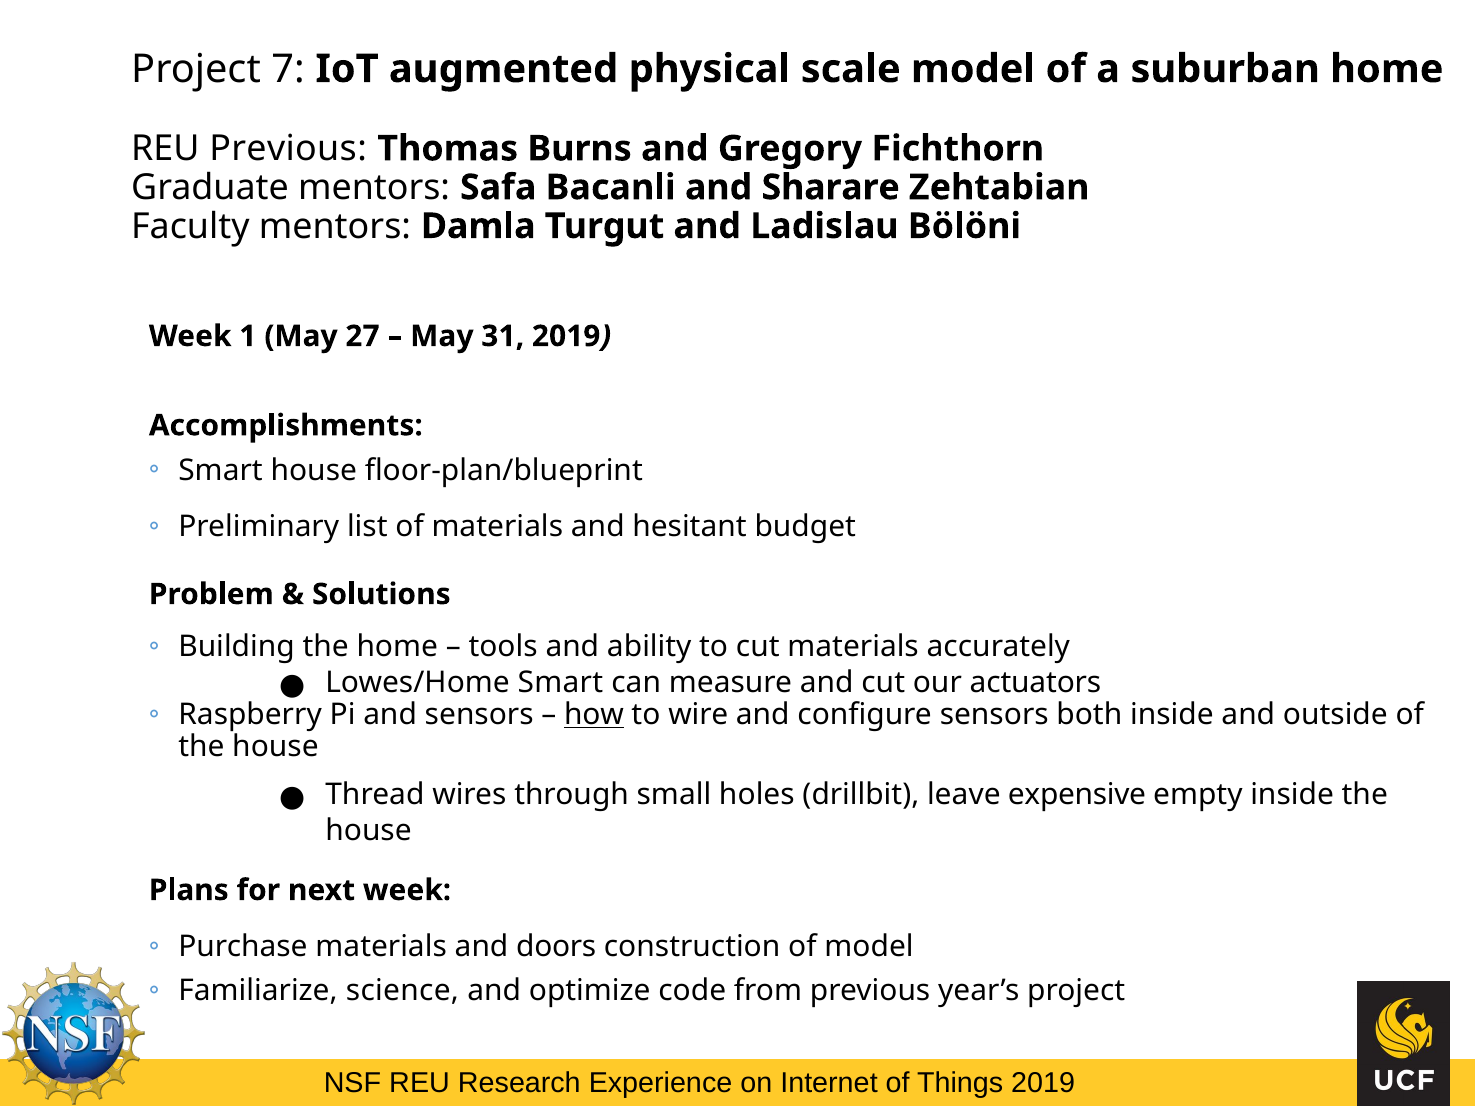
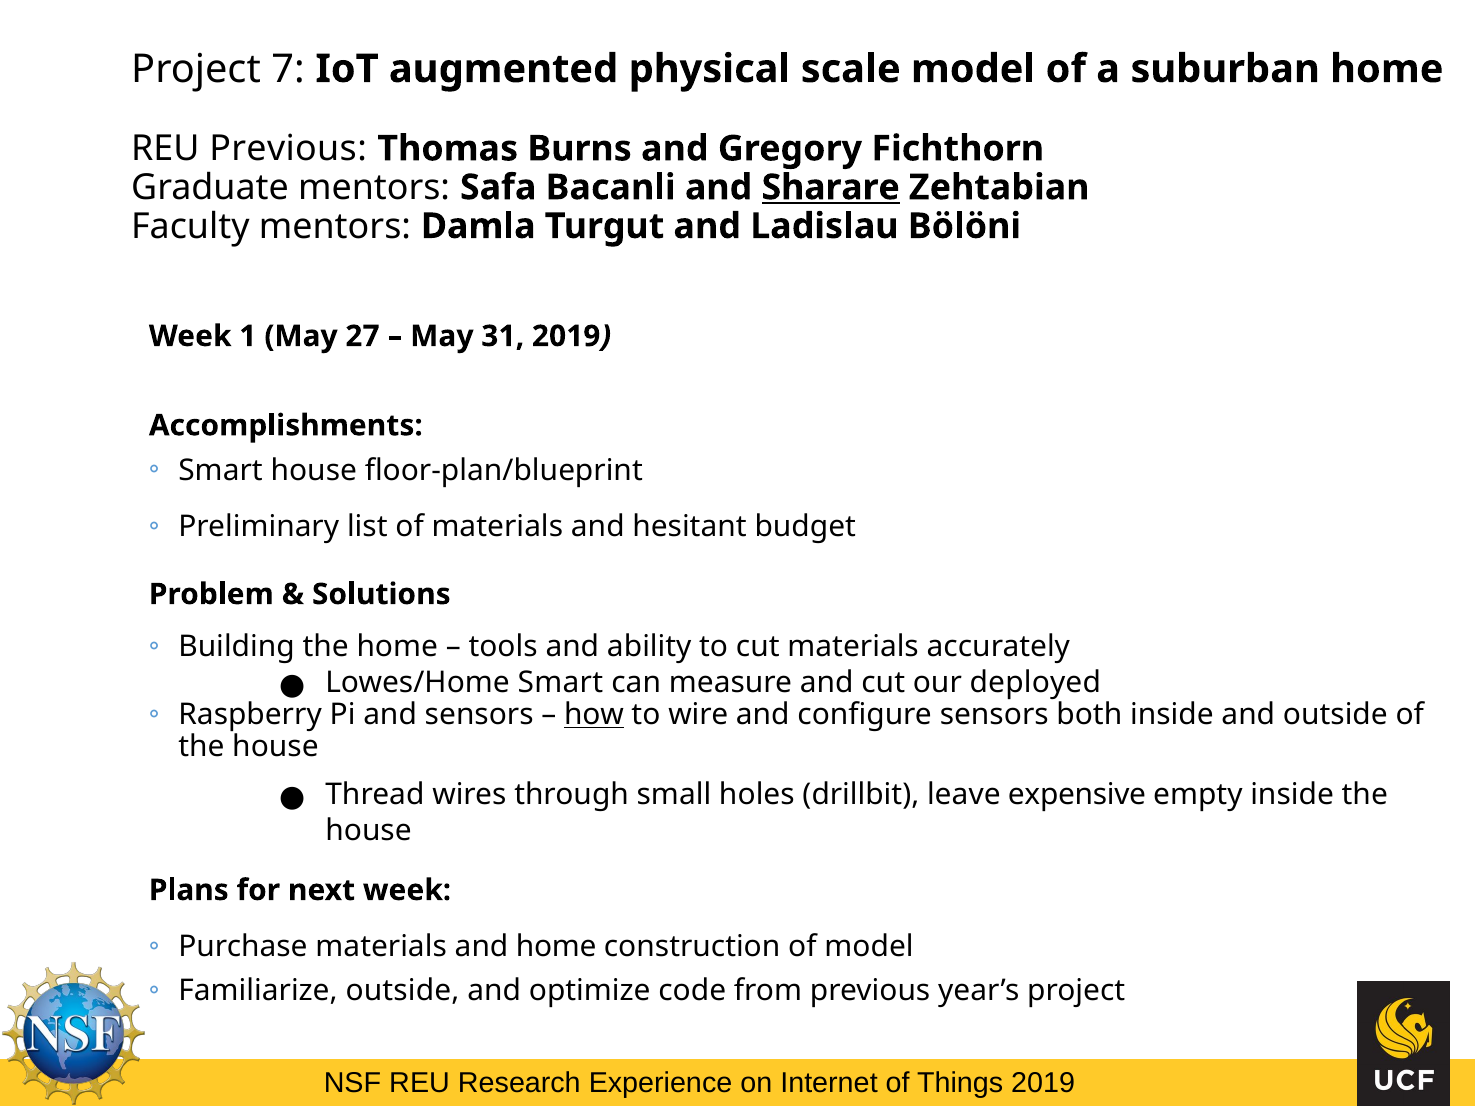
Sharare underline: none -> present
actuators: actuators -> deployed
and doors: doors -> home
Familiarize science: science -> outside
